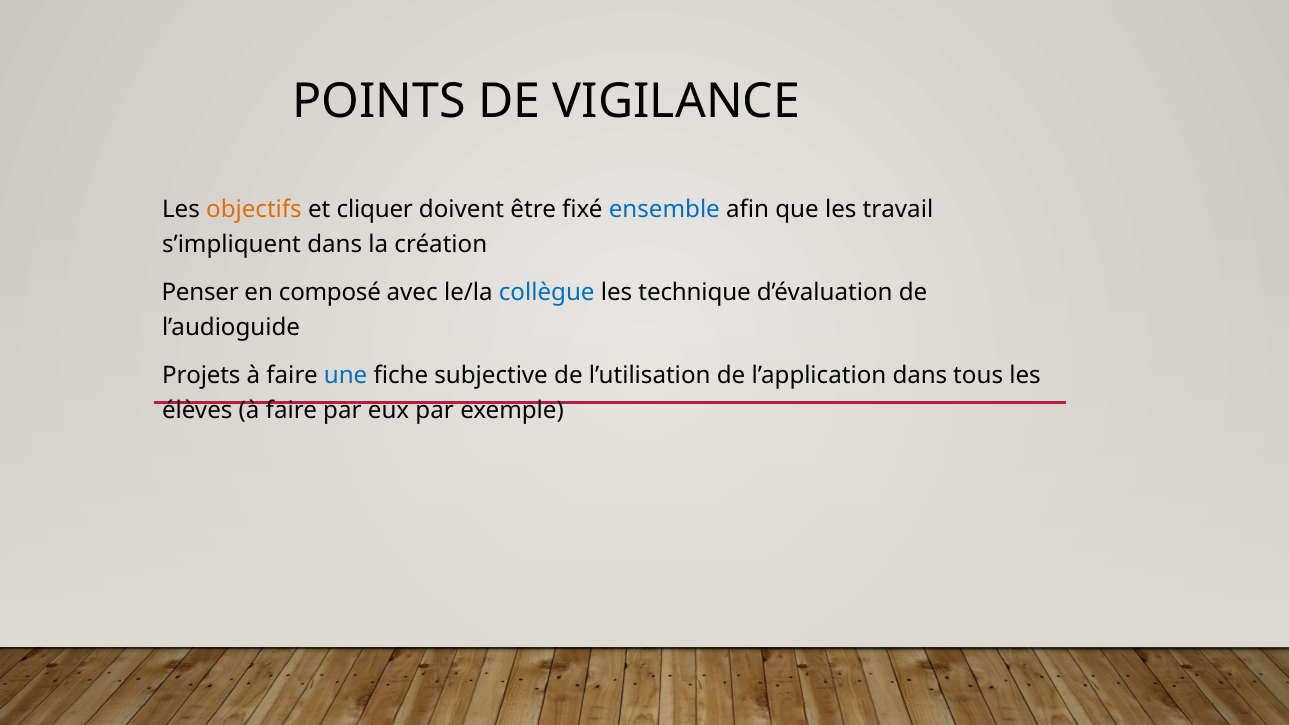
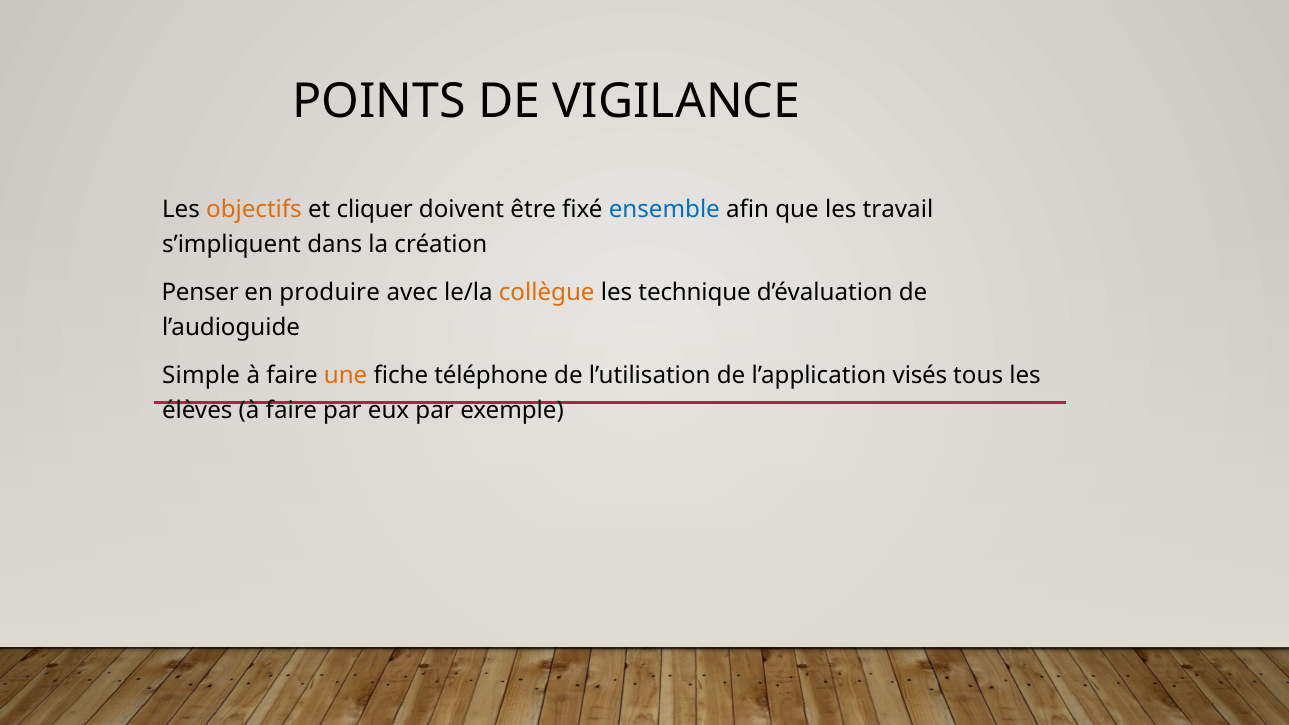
composé: composé -> produire
collègue colour: blue -> orange
Projets: Projets -> Simple
une colour: blue -> orange
subjective: subjective -> téléphone
l’application dans: dans -> visés
